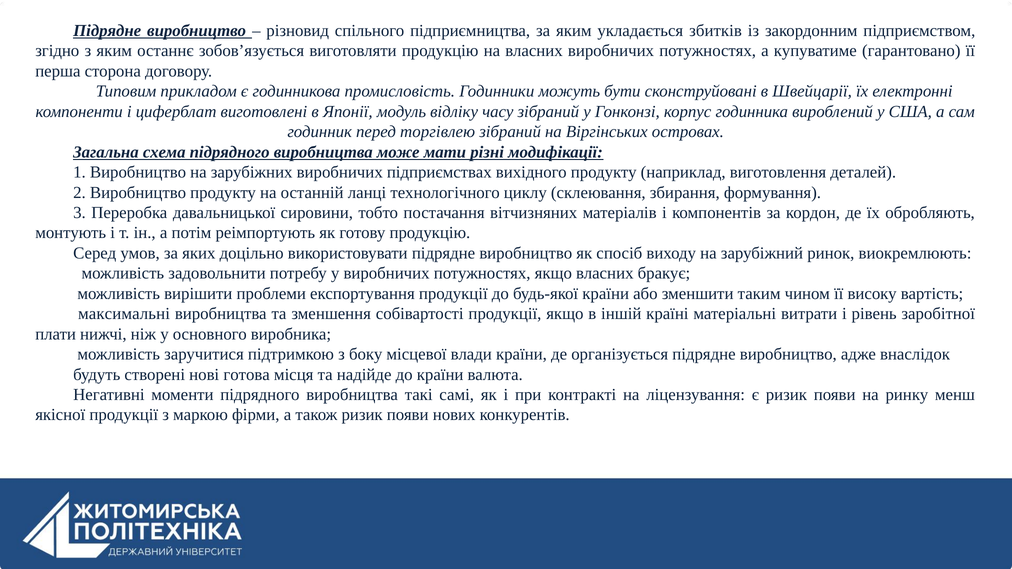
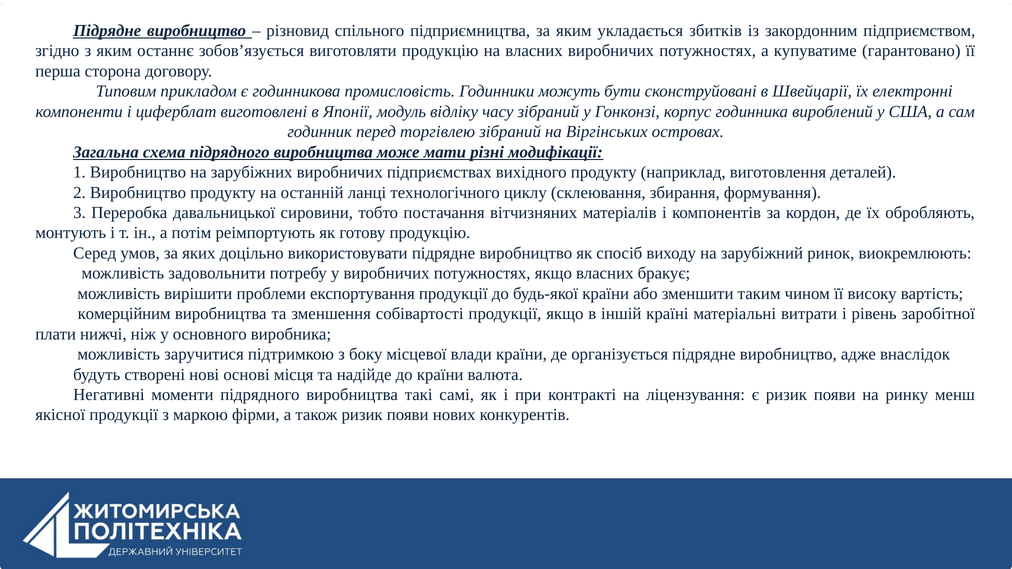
максимальні: максимальні -> комерційним
готова: готова -> основі
